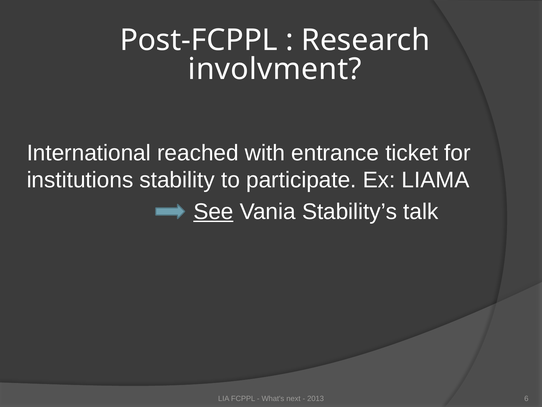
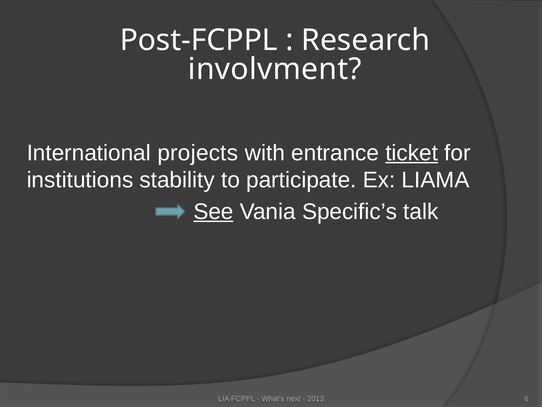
reached: reached -> projects
ticket underline: none -> present
Stability’s: Stability’s -> Specific’s
